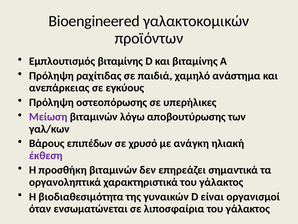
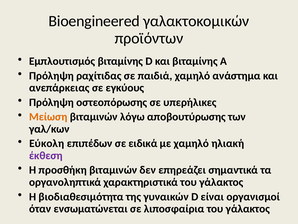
Μείωση colour: purple -> orange
Βάρους: Βάρους -> Εύκολη
χρυσό: χρυσό -> ειδικά
με ανάγκη: ανάγκη -> χαμηλό
